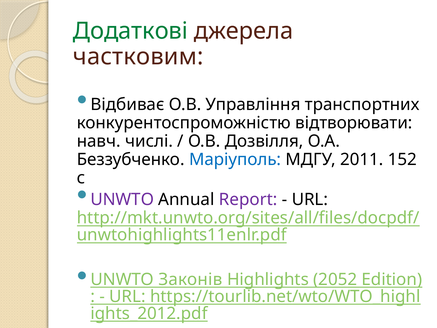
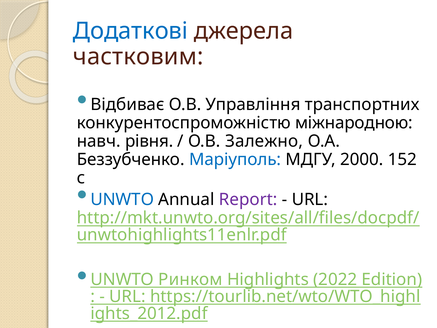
Додаткові colour: green -> blue
відтворювати: відтворювати -> міжнародною
числі: числі -> рівня
Дозвілля: Дозвілля -> Залежно
2011: 2011 -> 2000
UNWTO at (122, 199) colour: purple -> blue
Законів: Законів -> Ринком
2052: 2052 -> 2022
